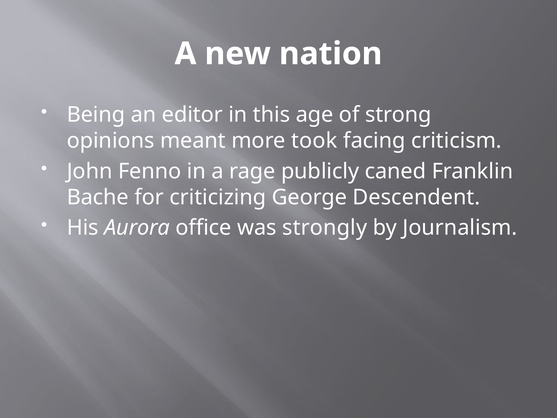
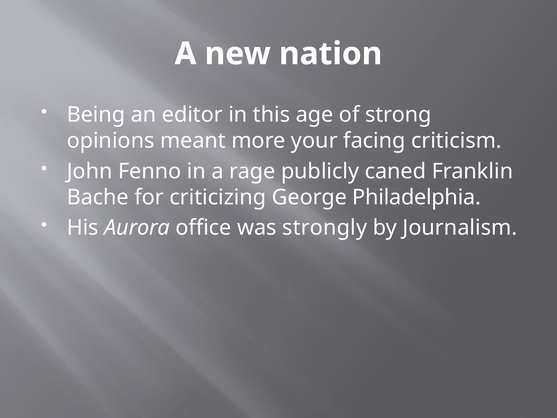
took: took -> your
Descendent: Descendent -> Philadelphia
